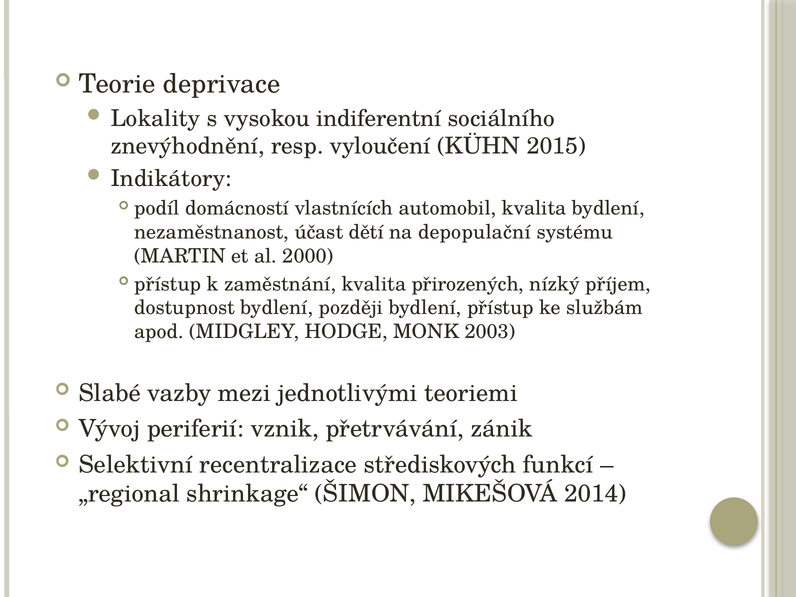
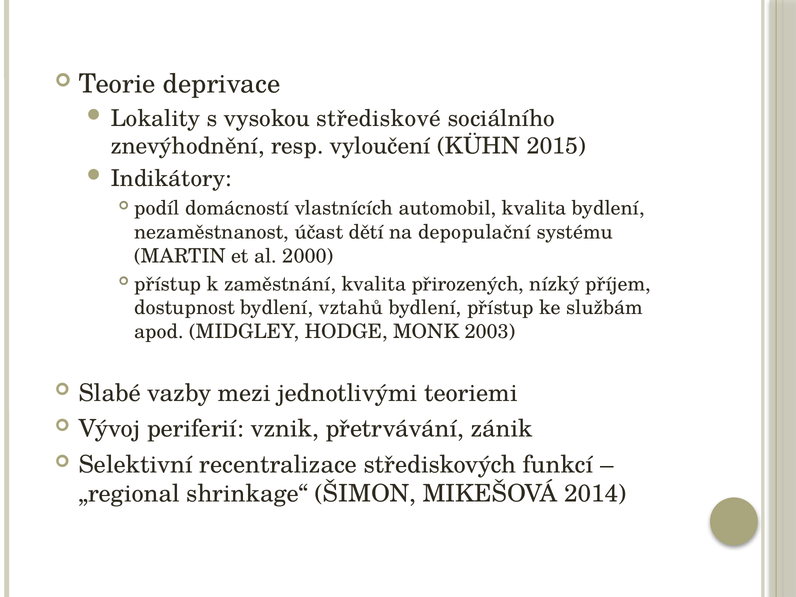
indiferentní: indiferentní -> střediskové
později: později -> vztahů
